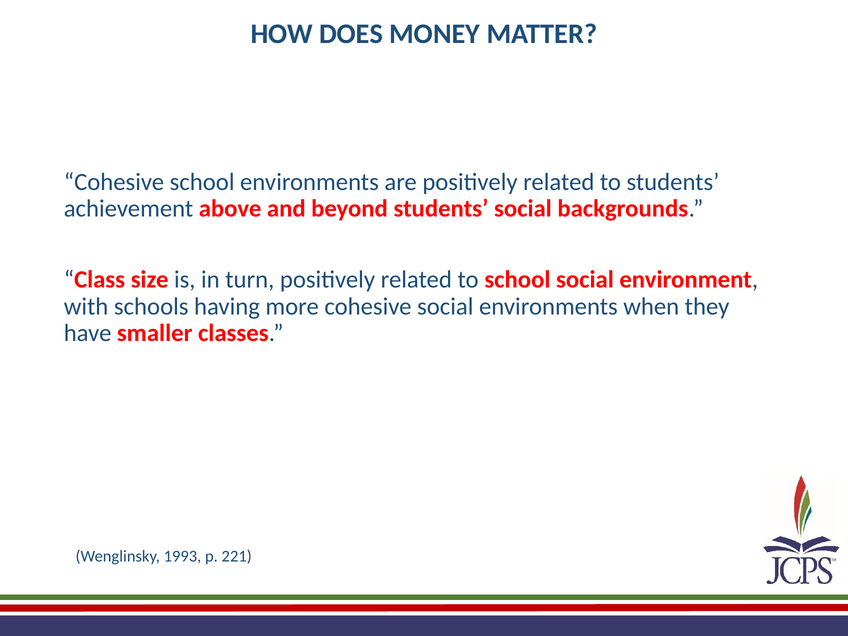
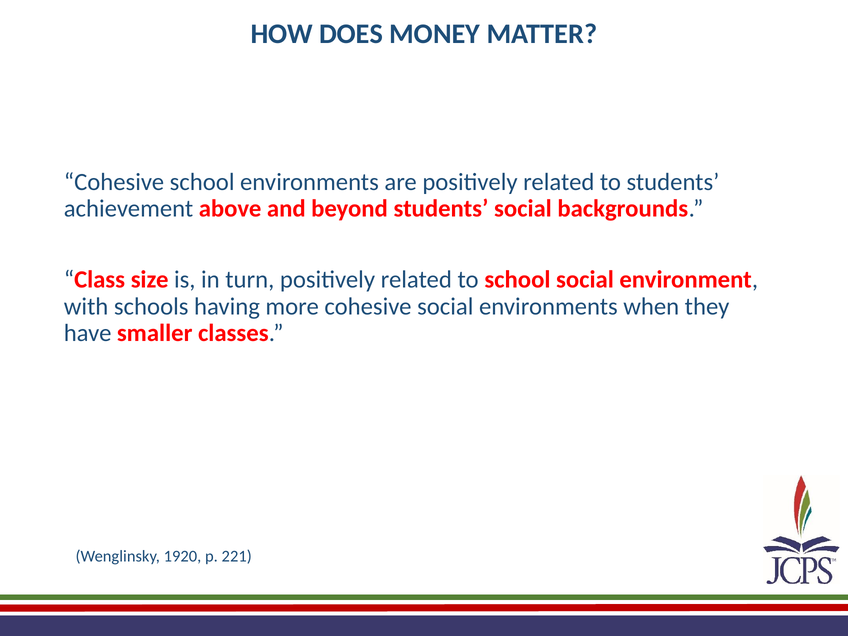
1993: 1993 -> 1920
